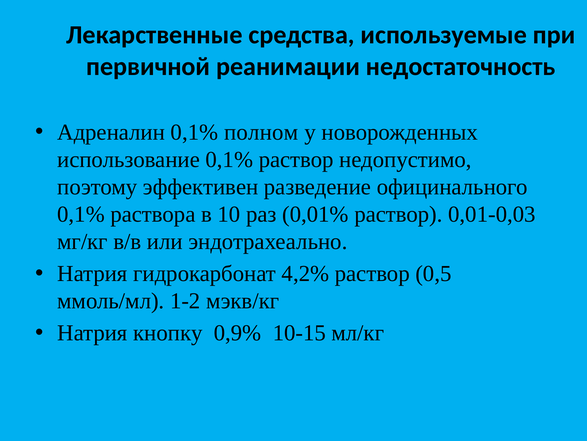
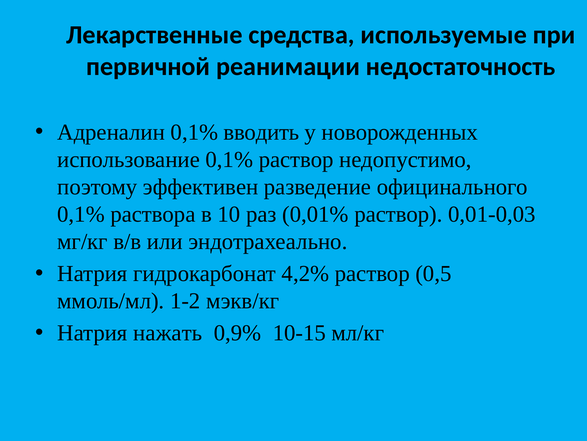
полном: полном -> вводить
кнопку: кнопку -> нажать
